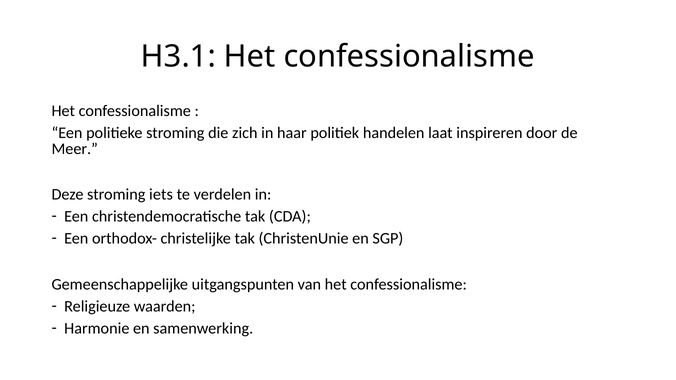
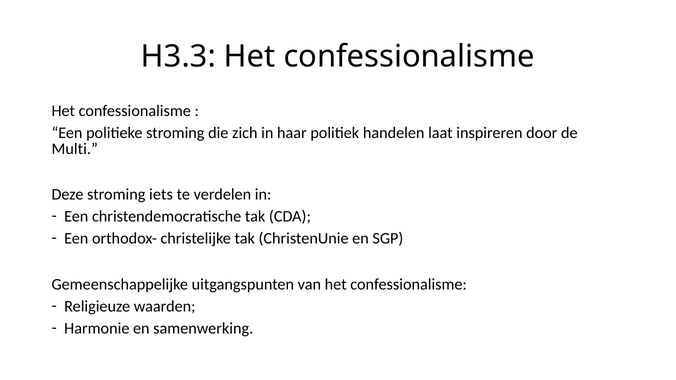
H3.1: H3.1 -> H3.3
Meer: Meer -> Multi
